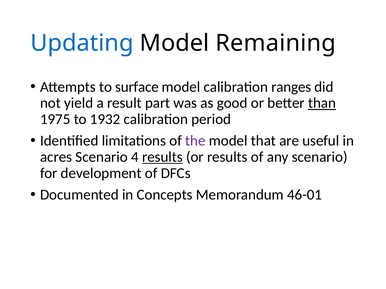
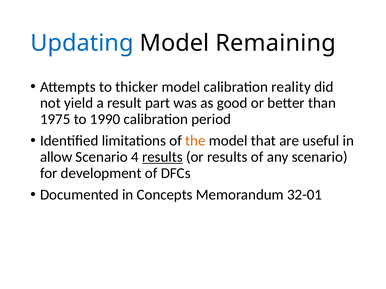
surface: surface -> thicker
ranges: ranges -> reality
than underline: present -> none
1932: 1932 -> 1990
the colour: purple -> orange
acres: acres -> allow
46-01: 46-01 -> 32-01
